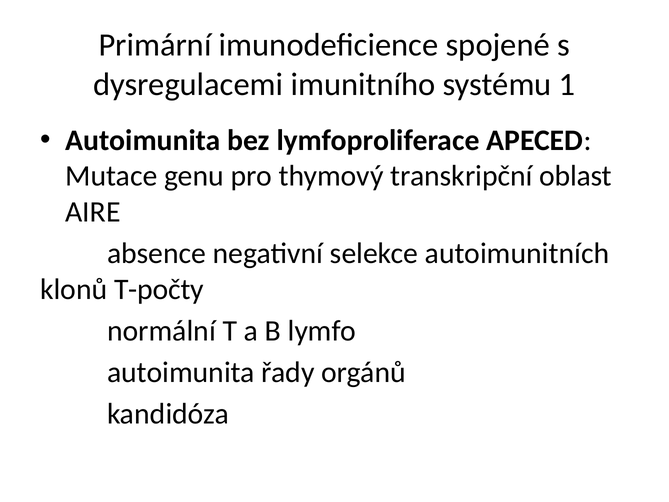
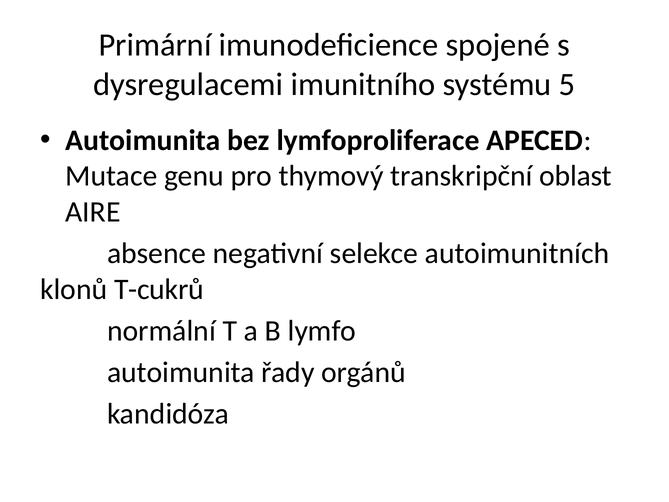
1: 1 -> 5
T-počty: T-počty -> T-cukrů
